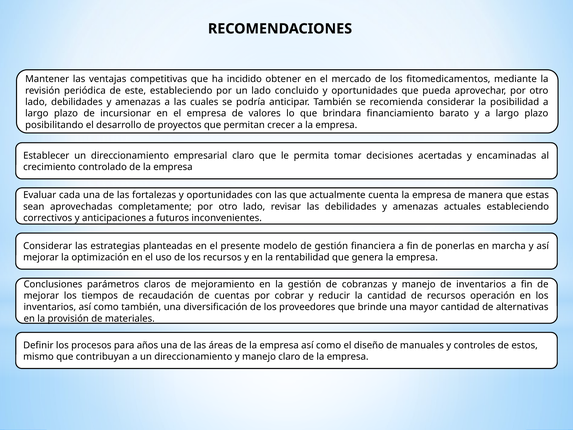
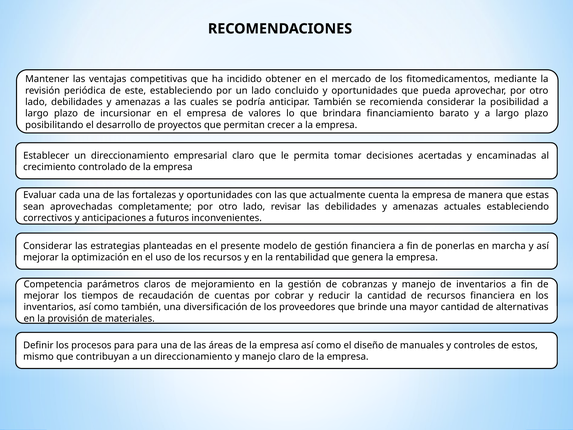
Conclusiones: Conclusiones -> Competencia
recursos operación: operación -> financiera
para años: años -> para
